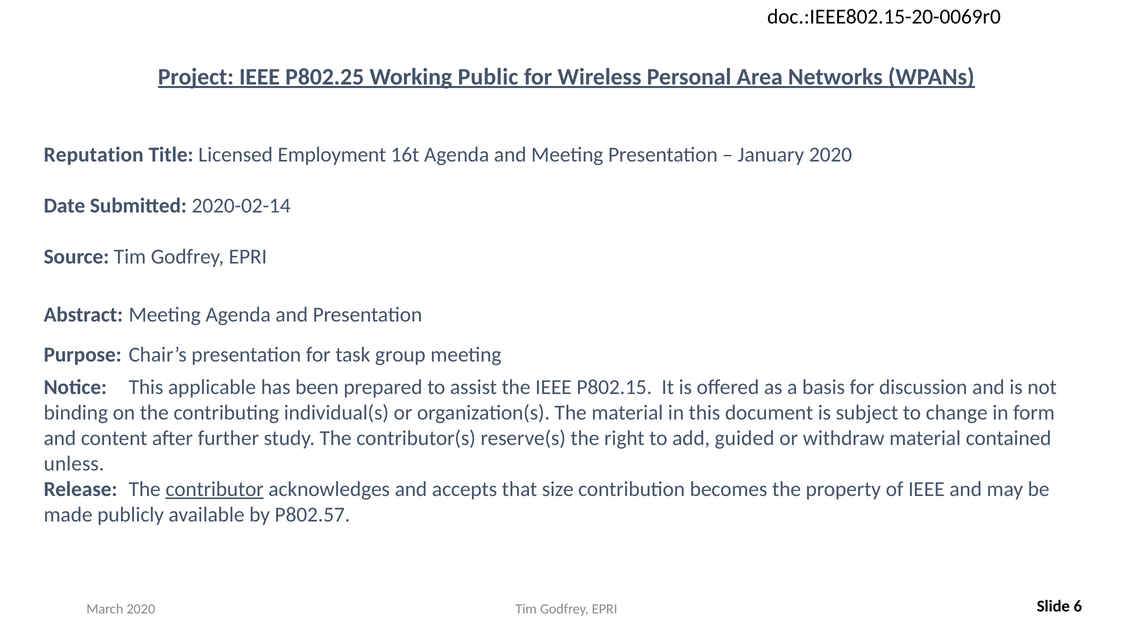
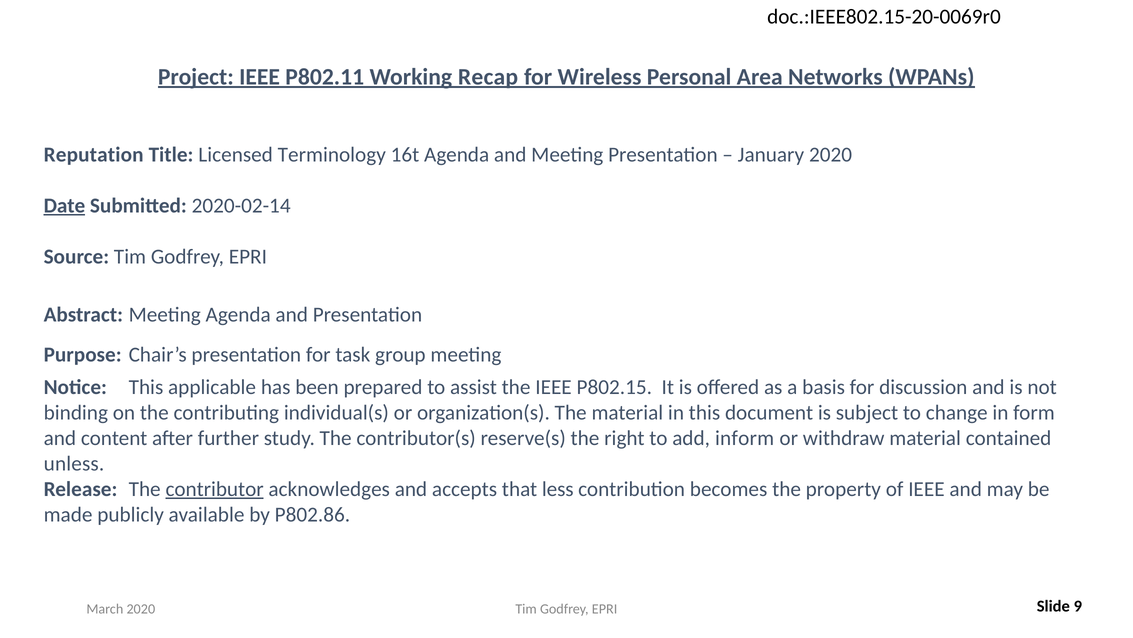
P802.25: P802.25 -> P802.11
Public: Public -> Recap
Employment: Employment -> Terminology
Date underline: none -> present
guided: guided -> inform
size: size -> less
P802.57: P802.57 -> P802.86
6: 6 -> 9
